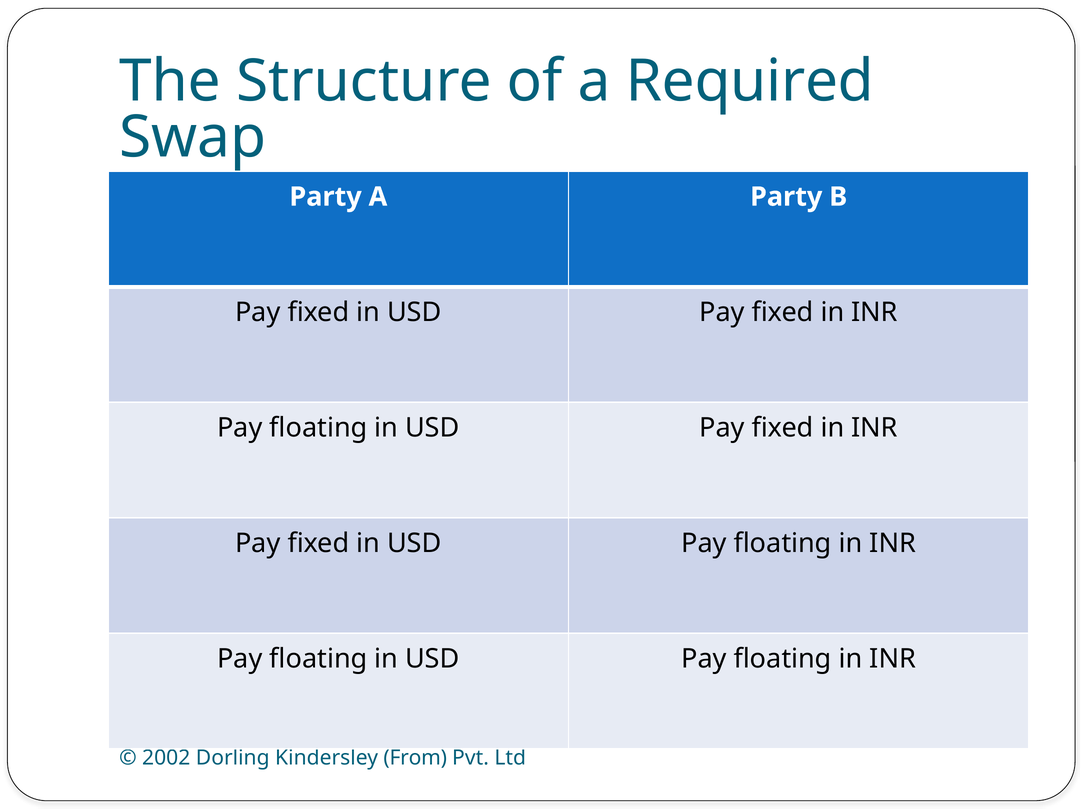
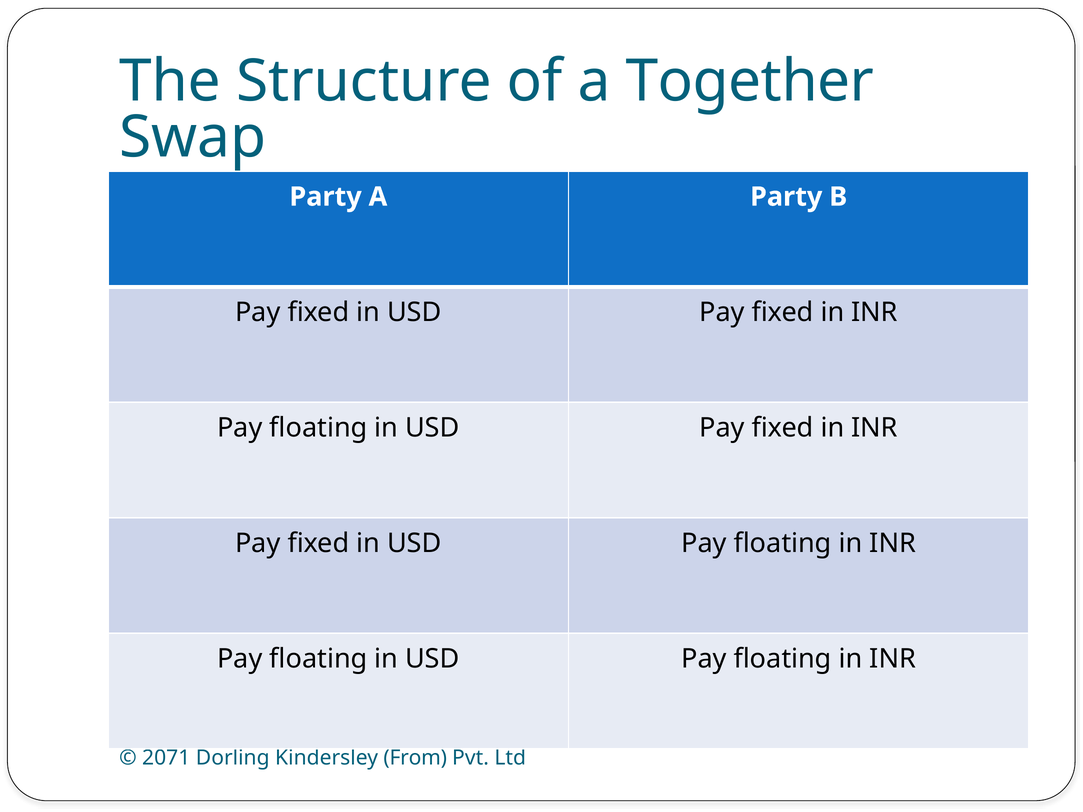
Required: Required -> Together
2002: 2002 -> 2071
